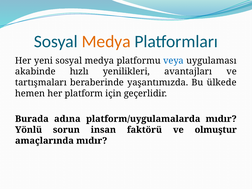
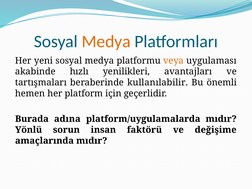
veya colour: blue -> orange
yaşantımızda: yaşantımızda -> kullanılabilir
ülkede: ülkede -> önemli
olmuştur: olmuştur -> değişime
